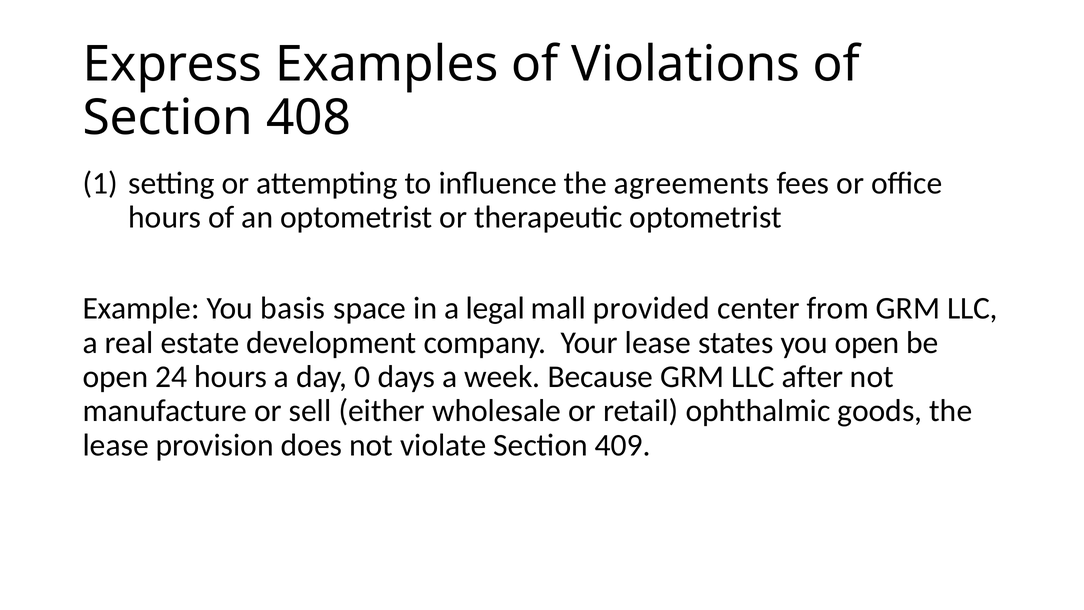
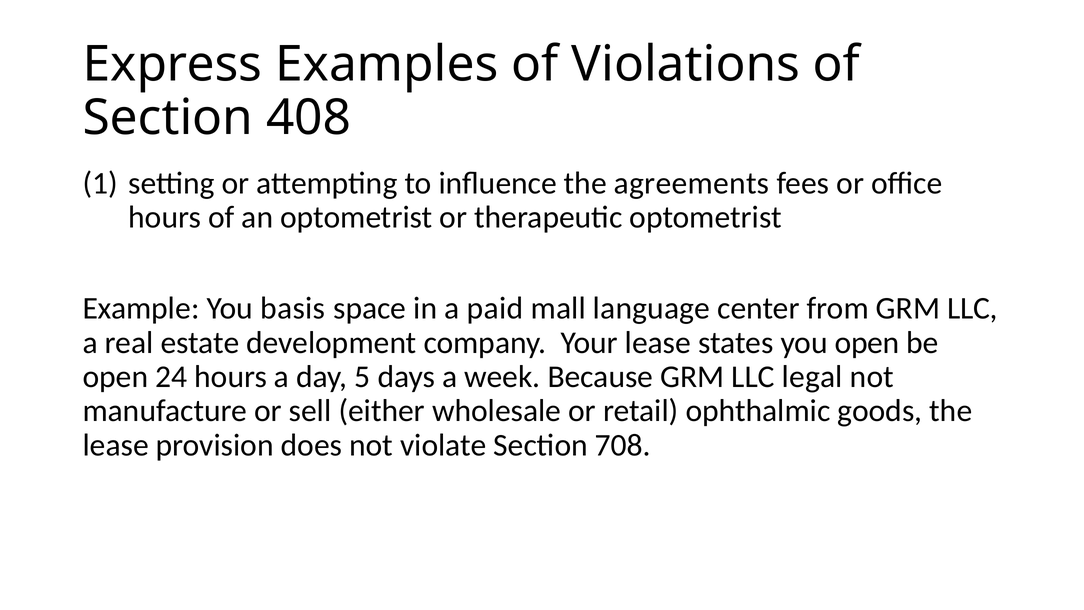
legal: legal -> paid
provided: provided -> language
0: 0 -> 5
after: after -> legal
409: 409 -> 708
